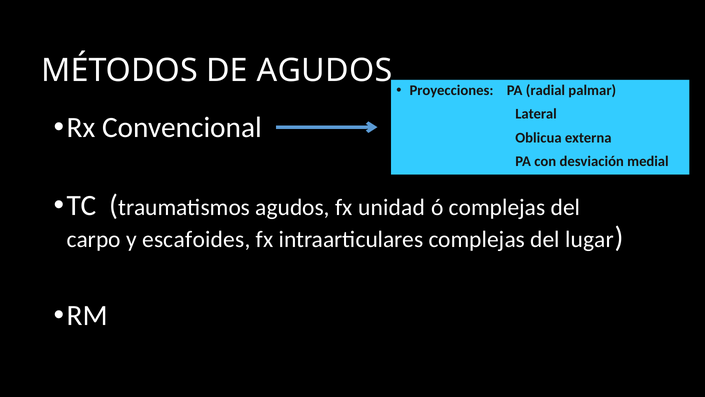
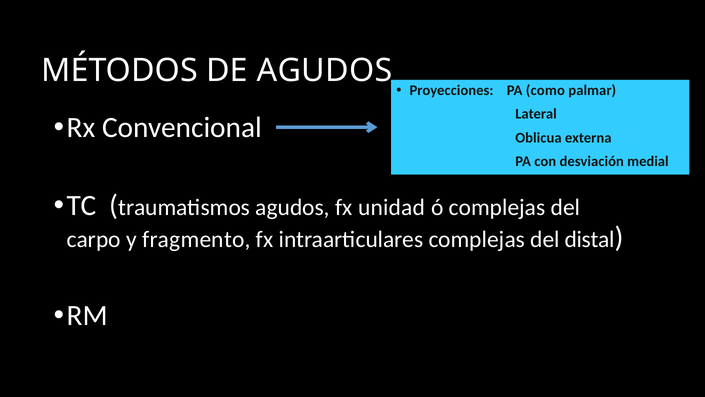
radial: radial -> como
escafoides: escafoides -> fragmento
lugar: lugar -> distal
